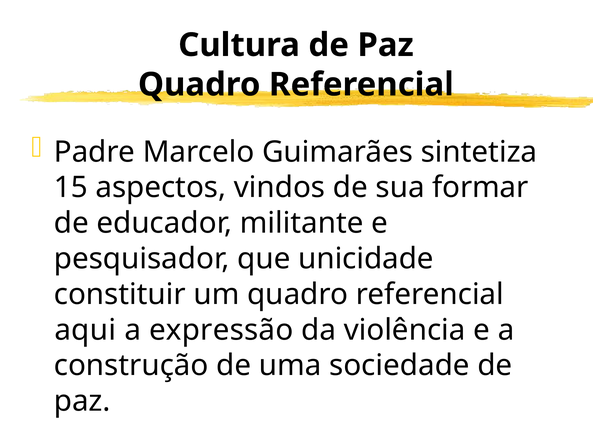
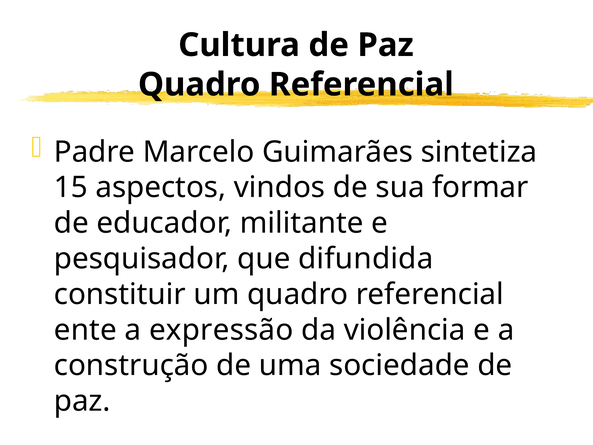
unicidade: unicidade -> difundida
aqui: aqui -> ente
